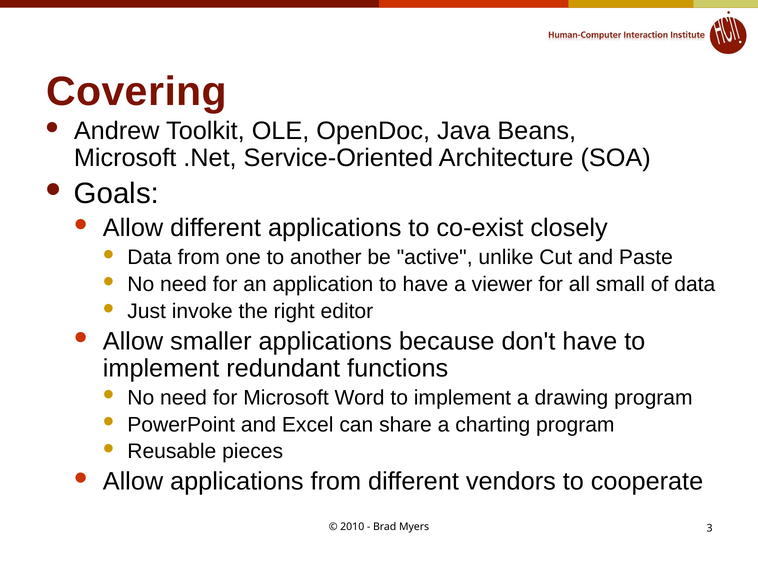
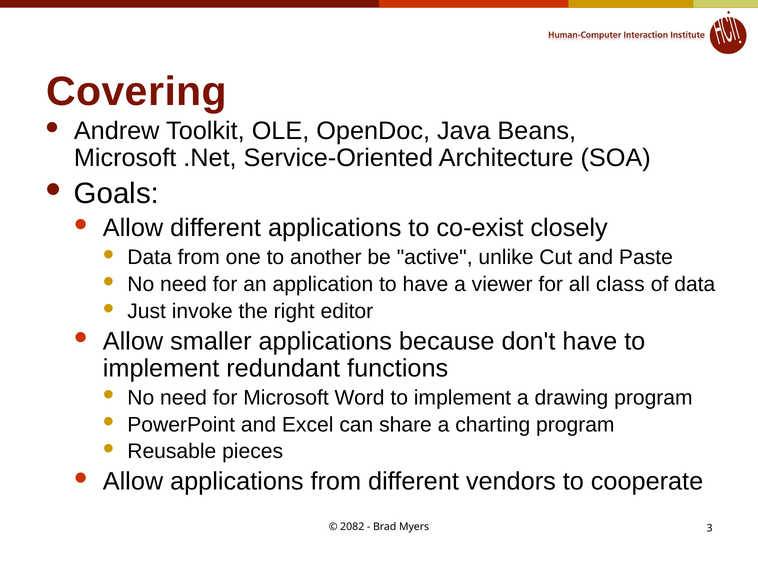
small: small -> class
2010: 2010 -> 2082
